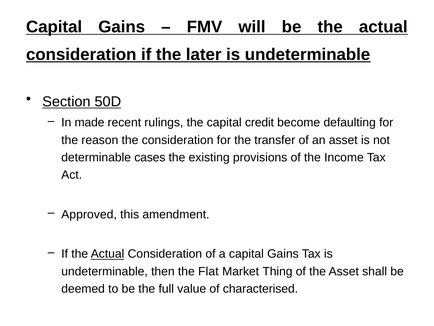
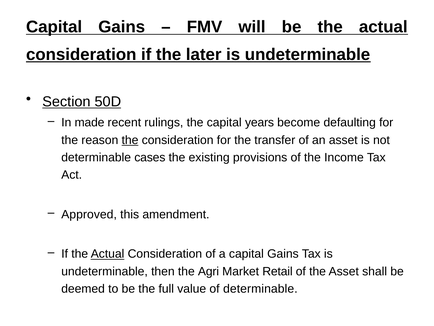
credit: credit -> years
the at (130, 140) underline: none -> present
Flat: Flat -> Agri
Thing: Thing -> Retail
of characterised: characterised -> determinable
